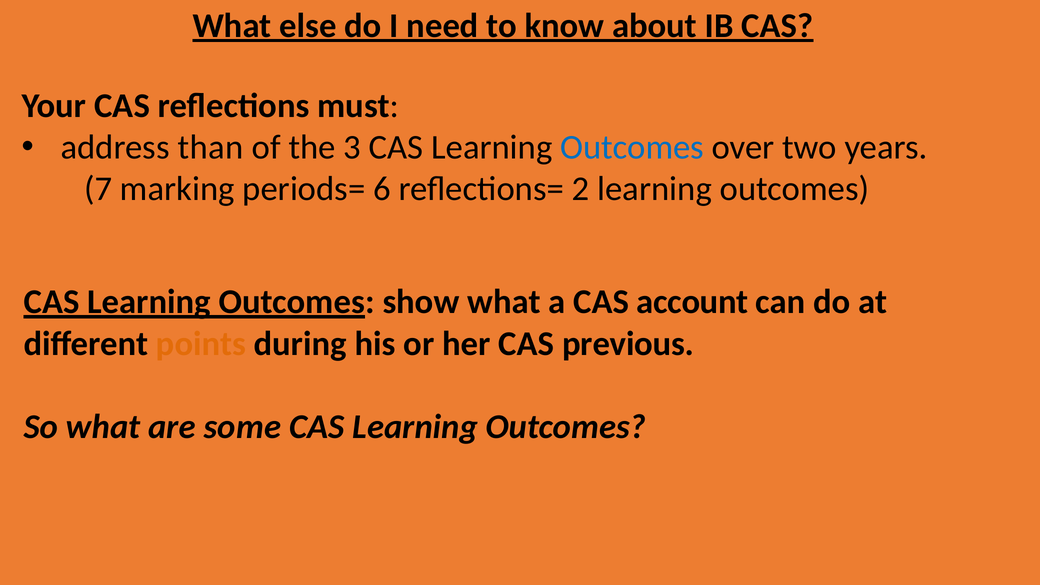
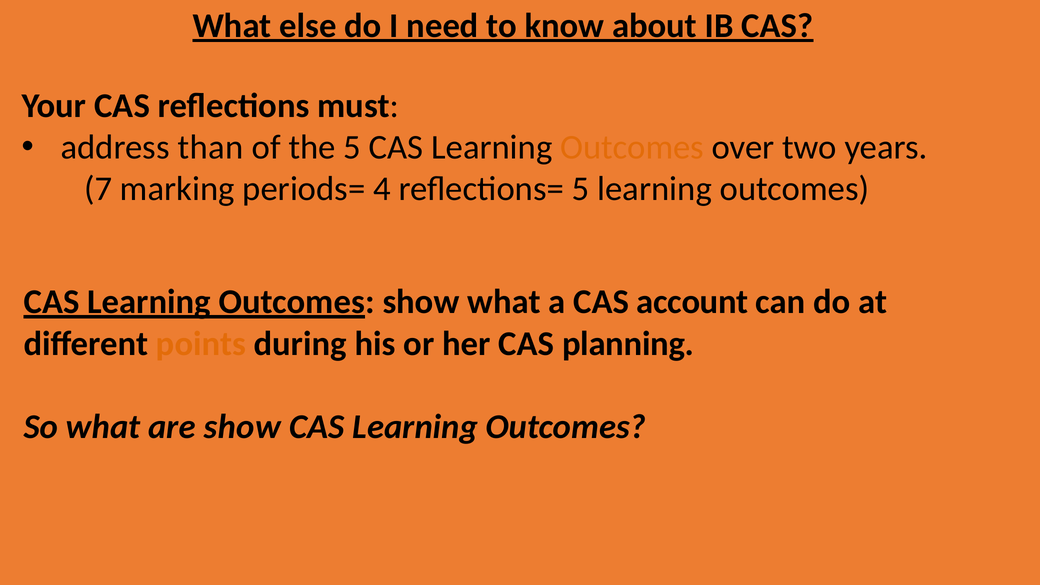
the 3: 3 -> 5
Outcomes at (632, 147) colour: blue -> orange
6: 6 -> 4
reflections= 2: 2 -> 5
previous: previous -> planning
are some: some -> show
